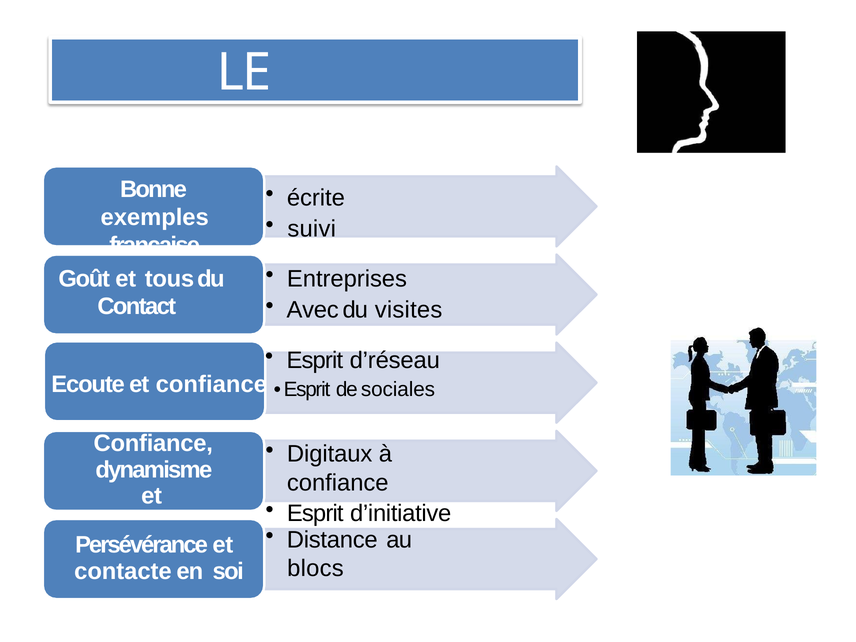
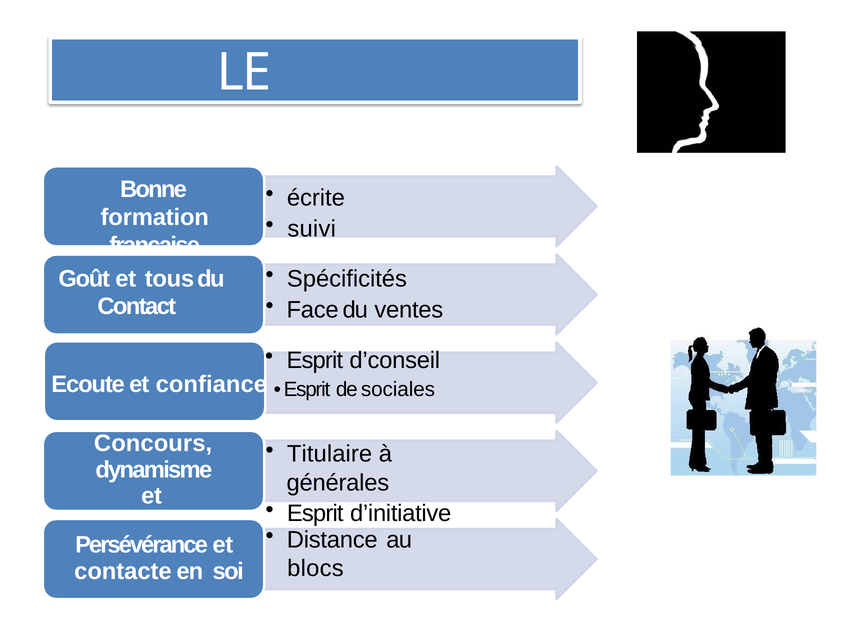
exemples: exemples -> formation
Entreprises: Entreprises -> Spécificités
Avec: Avec -> Face
visites: visites -> ventes
d’réseau: d’réseau -> d’conseil
Confiance at (153, 444): Confiance -> Concours
Digitaux: Digitaux -> Titulaire
confiance at (338, 483): confiance -> générales
